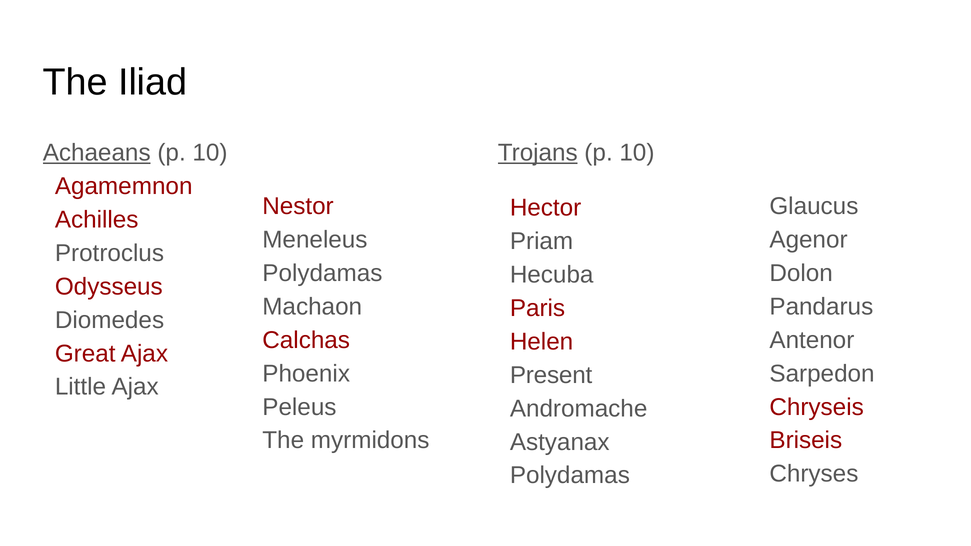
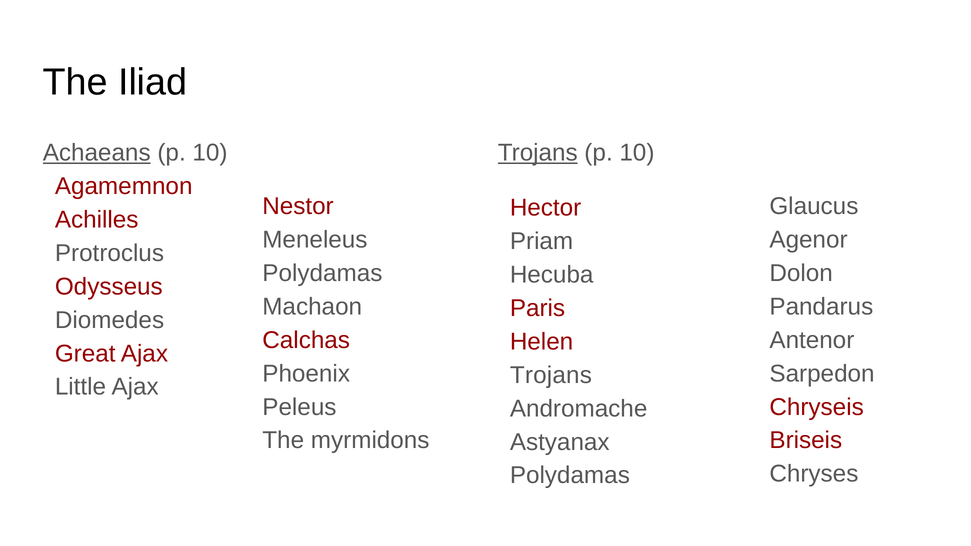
Present at (551, 375): Present -> Trojans
